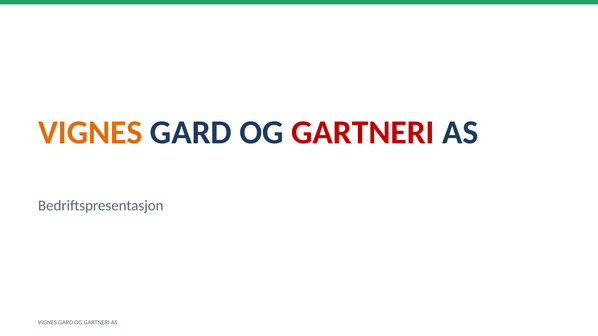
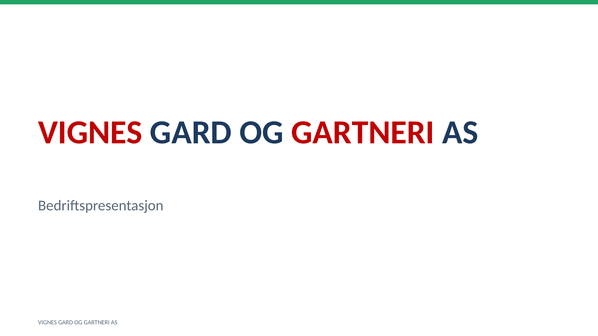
VIGNES at (90, 133) colour: orange -> red
